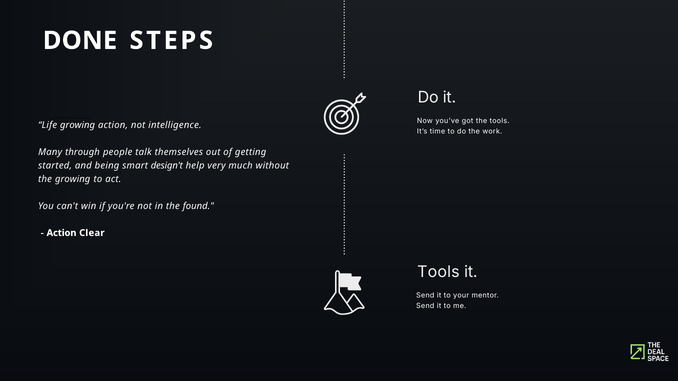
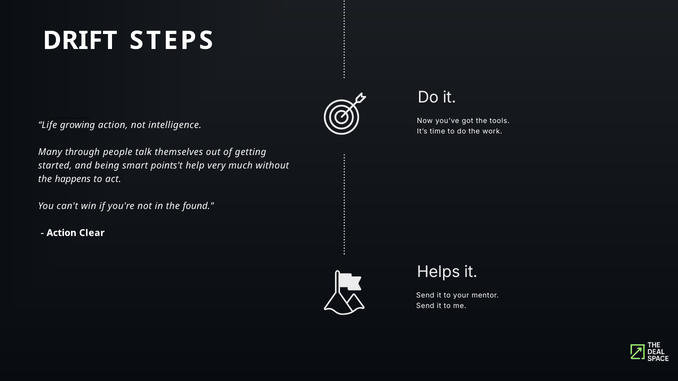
DONE: DONE -> DRIFT
design't: design't -> points't
the growing: growing -> happens
Tools at (438, 272): Tools -> Helps
